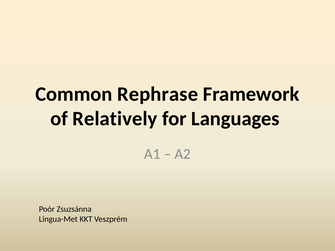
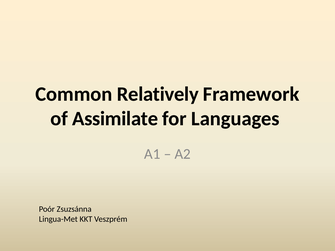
Rephrase: Rephrase -> Relatively
Relatively: Relatively -> Assimilate
